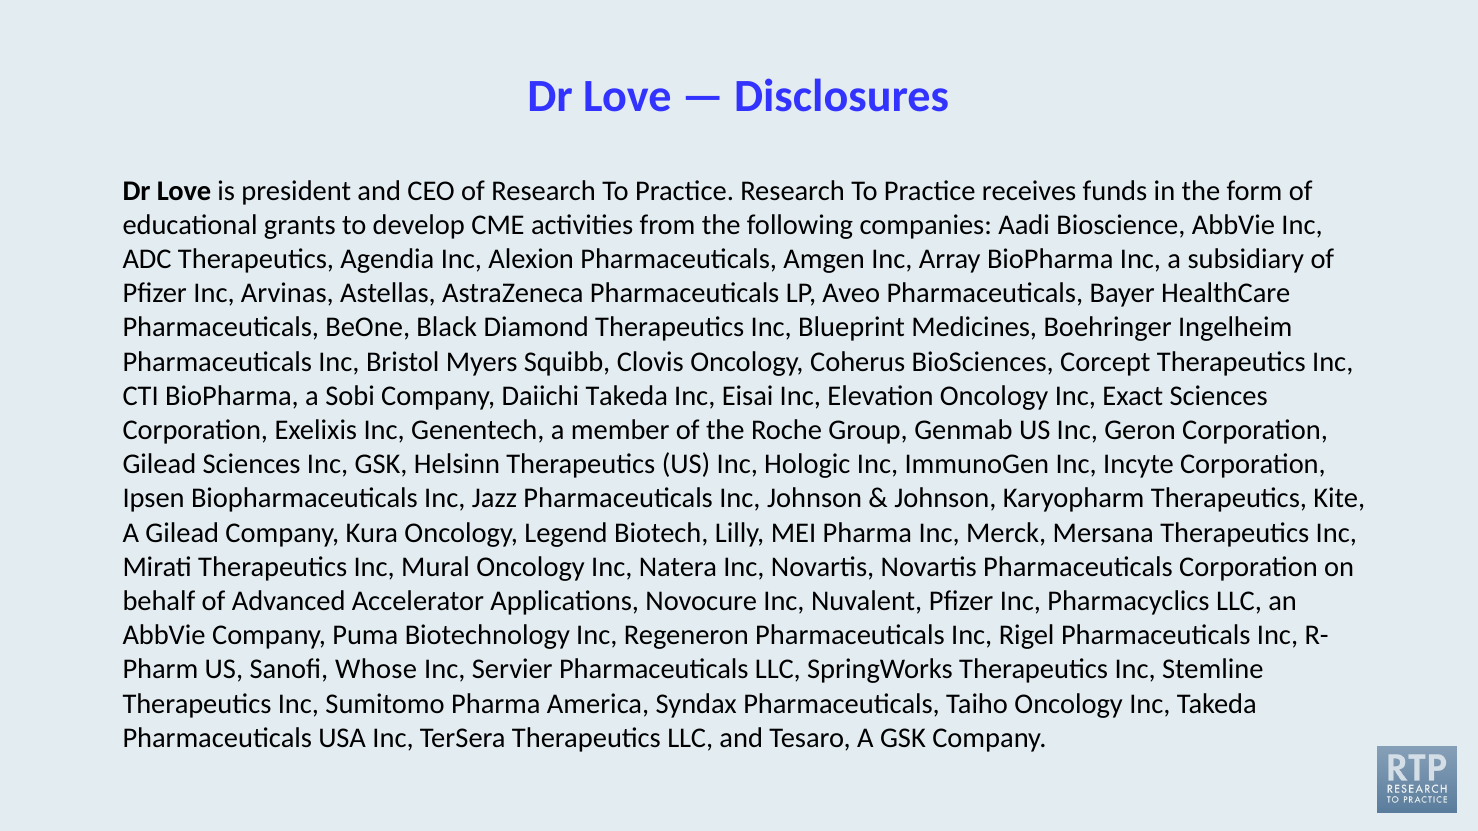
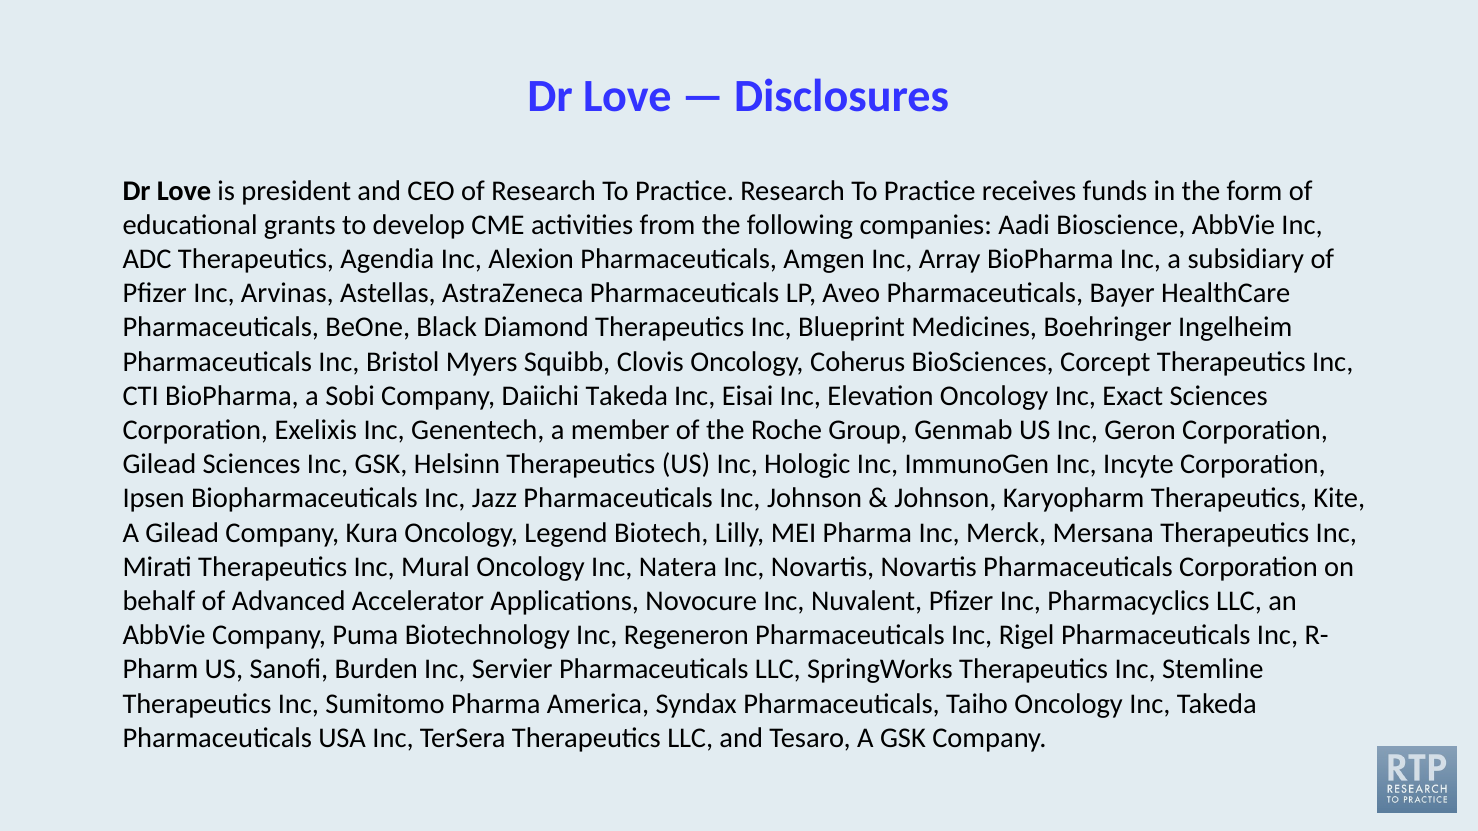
Whose: Whose -> Burden
